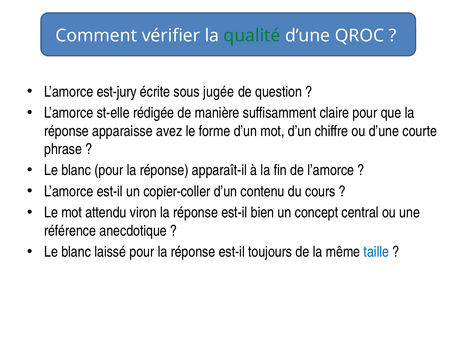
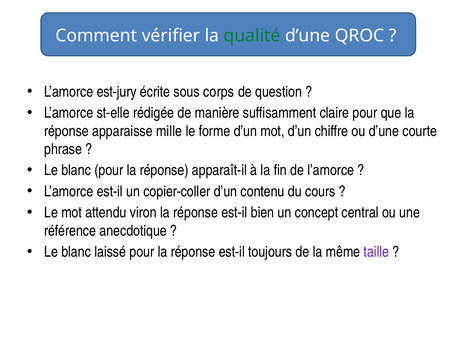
jugée: jugée -> corps
avez: avez -> mille
taille colour: blue -> purple
